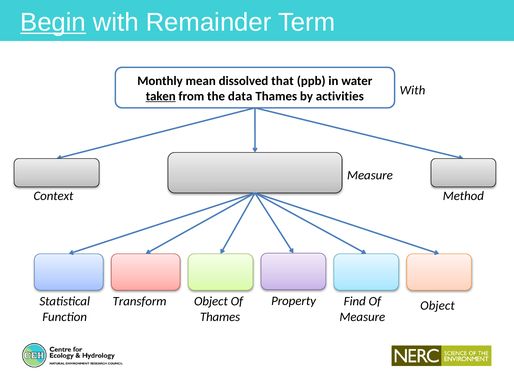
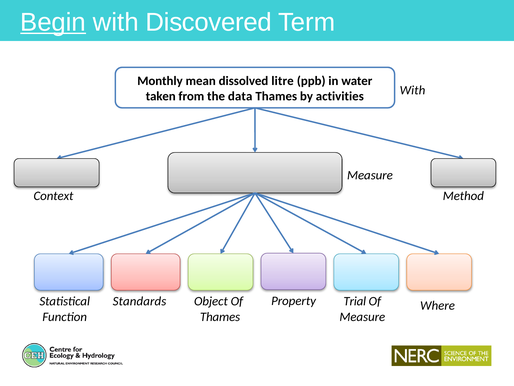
Remainder: Remainder -> Discovered
that: that -> litre
taken underline: present -> none
Find: Find -> Trial
Transform: Transform -> Standards
Object at (437, 305): Object -> Where
